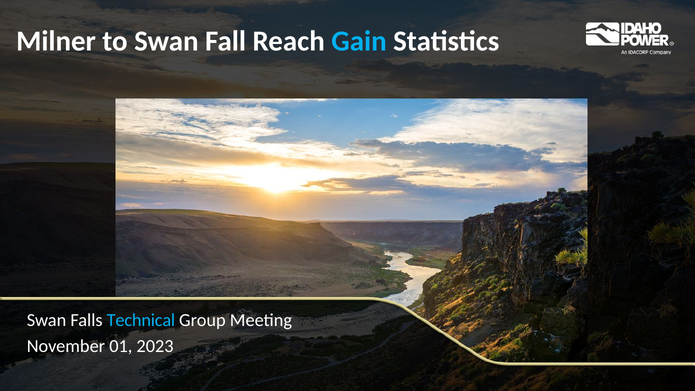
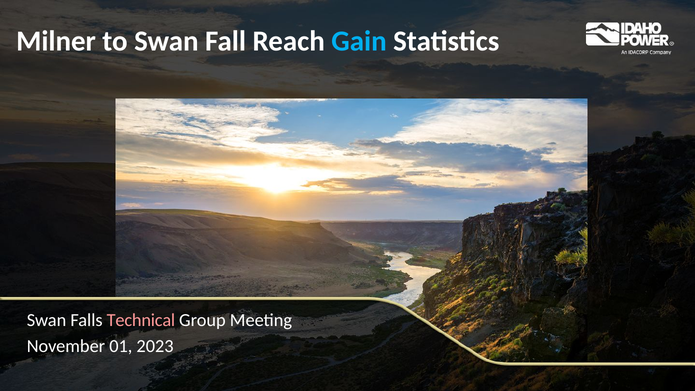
Technical colour: light blue -> pink
